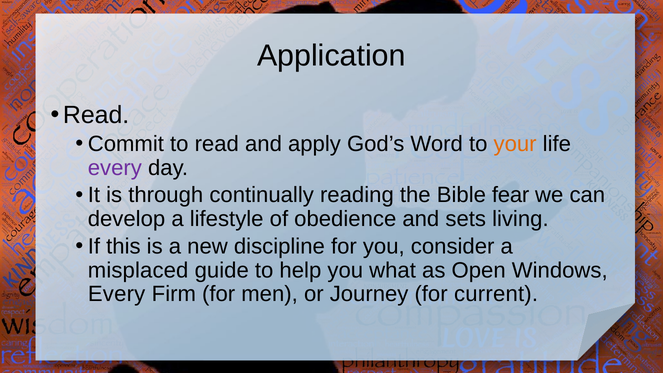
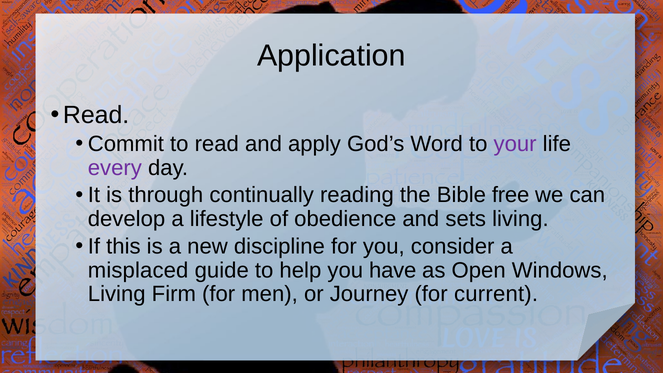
your colour: orange -> purple
fear: fear -> free
what: what -> have
Every at (117, 294): Every -> Living
